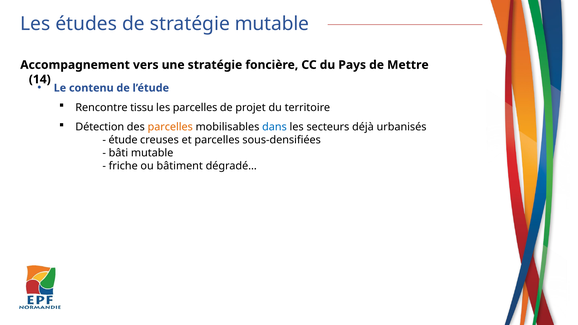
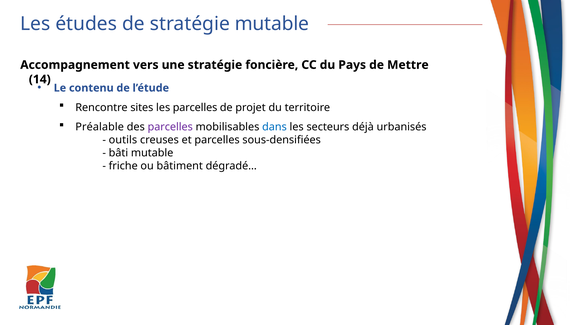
tissu: tissu -> sites
Détection: Détection -> Préalable
parcelles at (170, 127) colour: orange -> purple
étude: étude -> outils
